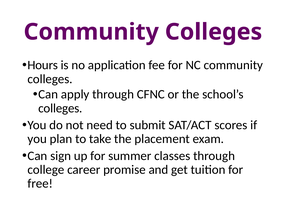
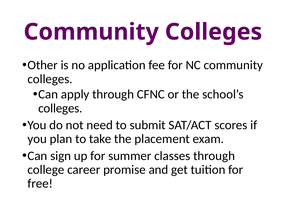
Hours: Hours -> Other
